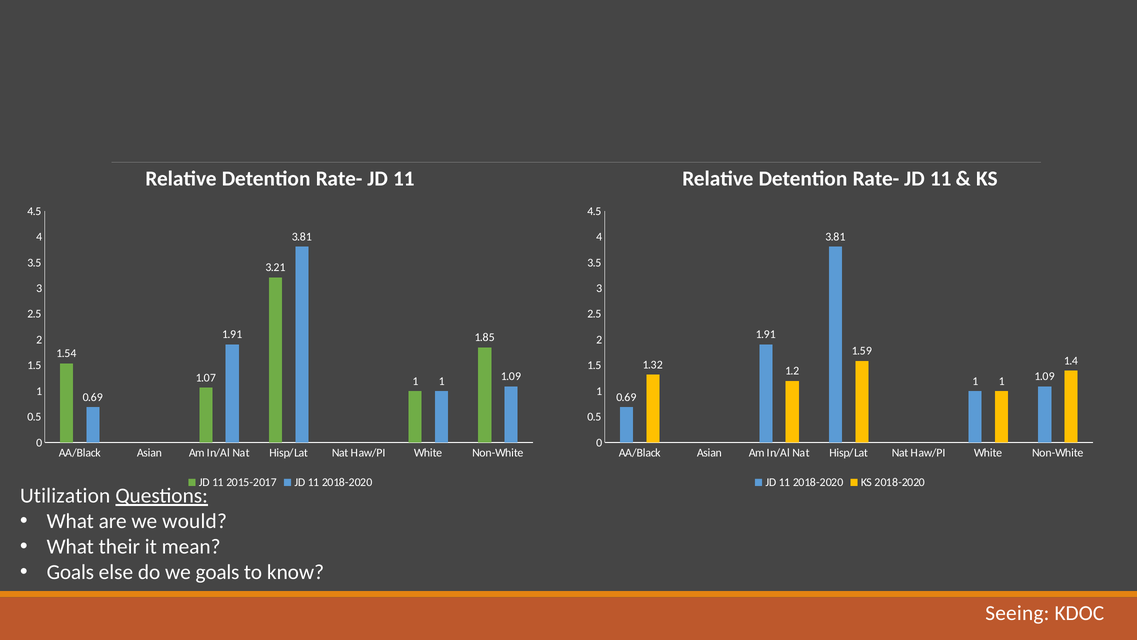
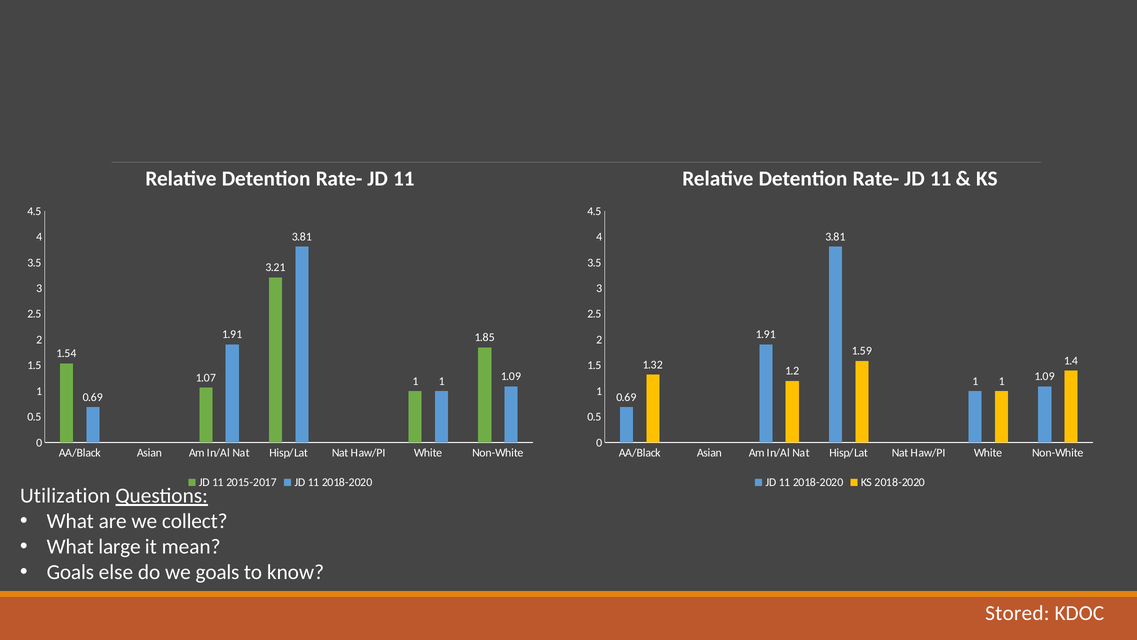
would: would -> collect
their: their -> large
Seeing: Seeing -> Stored
